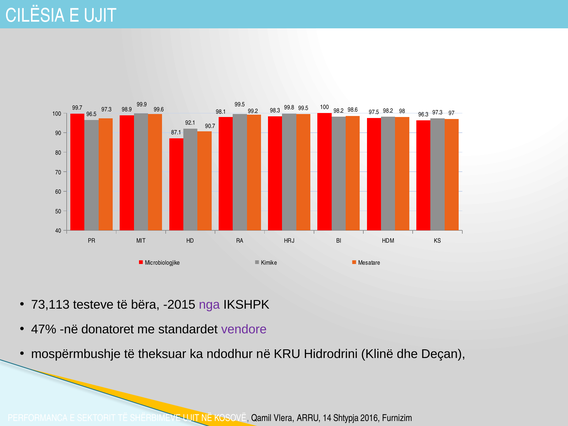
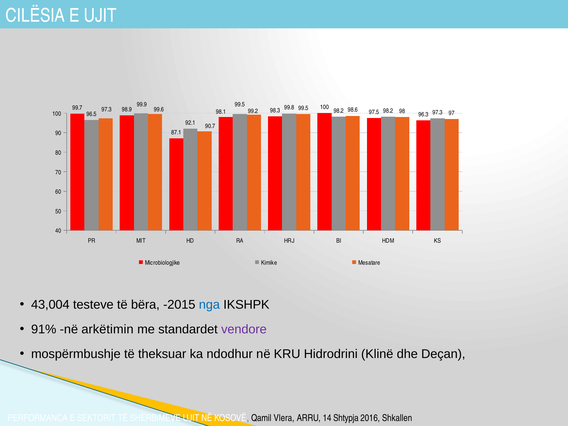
73,113: 73,113 -> 43,004
nga colour: purple -> blue
47%: 47% -> 91%
donatoret: donatoret -> arkëtimin
Furnizim: Furnizim -> Shkallen
